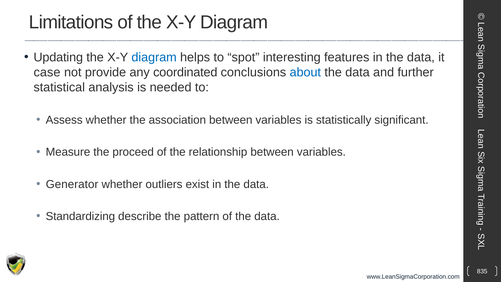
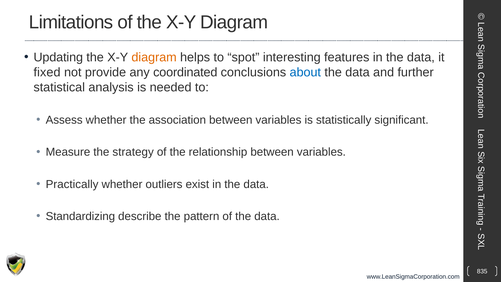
diagram at (154, 57) colour: blue -> orange
case: case -> fixed
proceed: proceed -> strategy
Generator: Generator -> Practically
